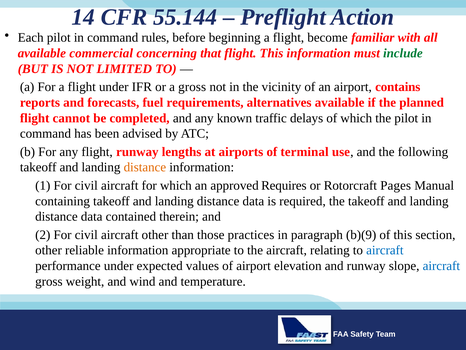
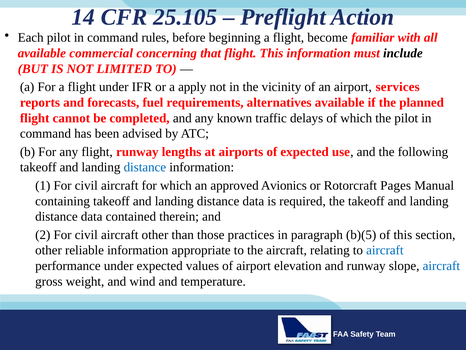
55.144: 55.144 -> 25.105
include colour: green -> black
a gross: gross -> apply
contains: contains -> services
of terminal: terminal -> expected
distance at (145, 167) colour: orange -> blue
Requires: Requires -> Avionics
b)(9: b)(9 -> b)(5
